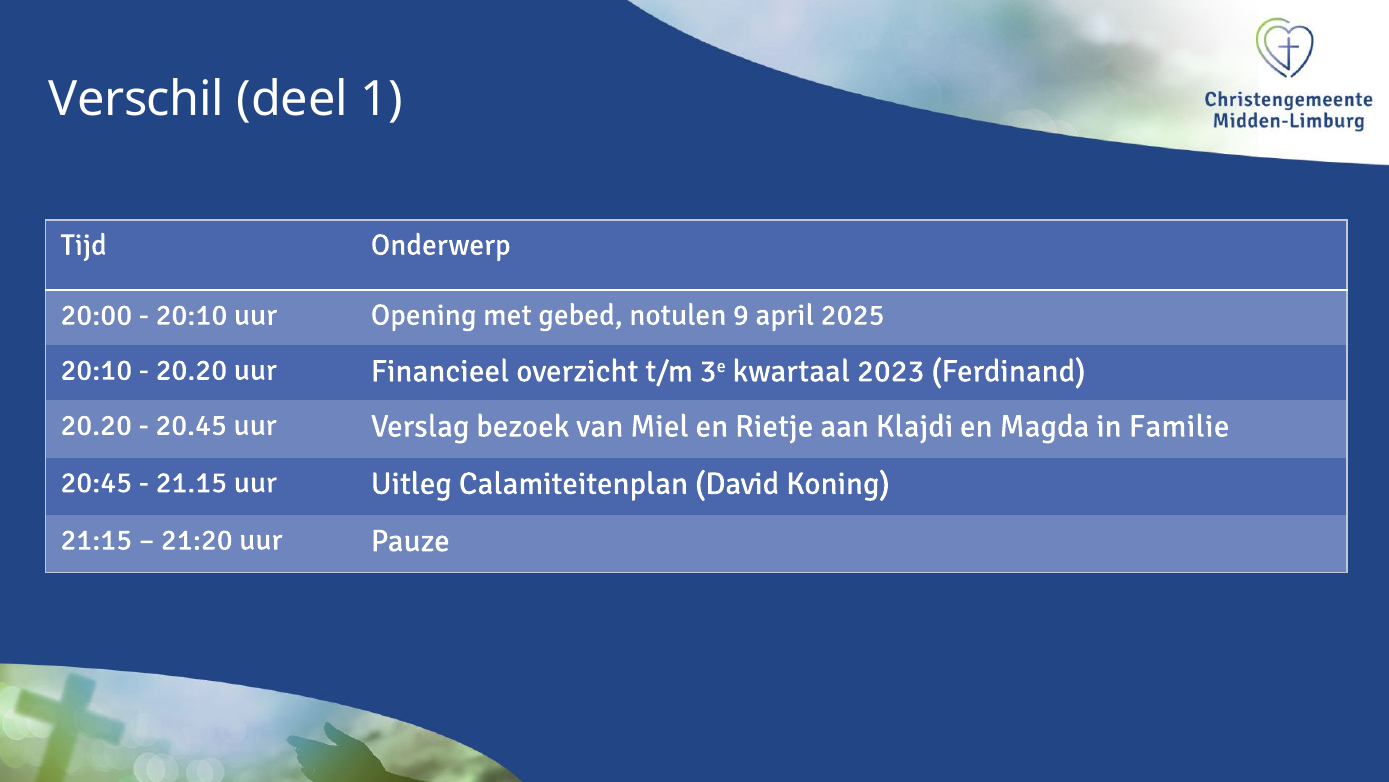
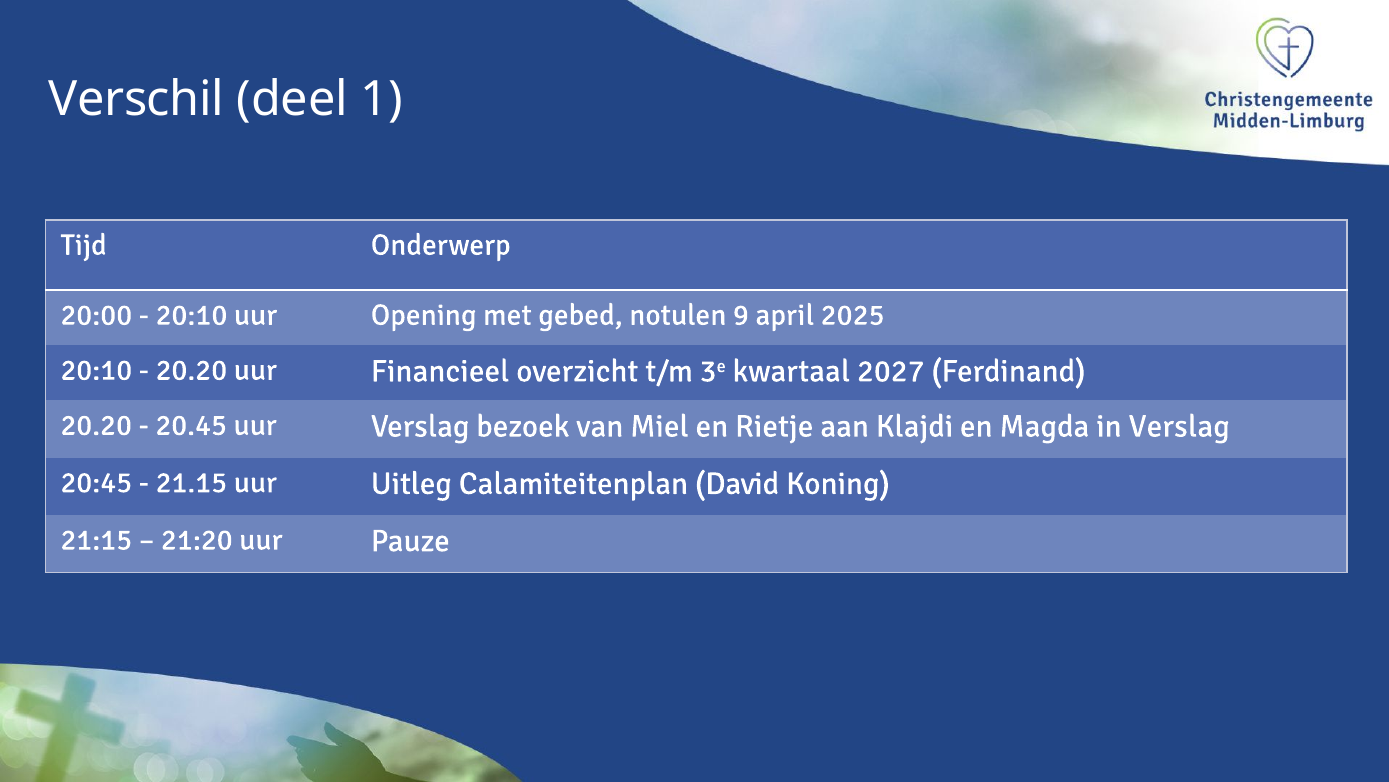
2023: 2023 -> 2027
in Familie: Familie -> Verslag
